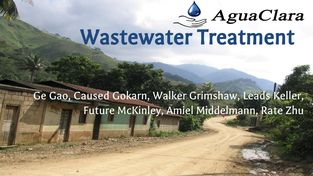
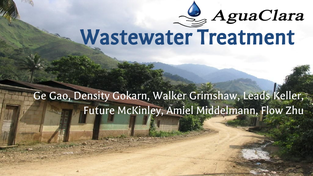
Caused: Caused -> Density
Rate: Rate -> Flow
